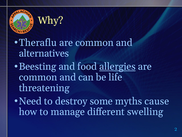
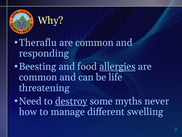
alternatives: alternatives -> responding
destroy underline: none -> present
cause: cause -> never
